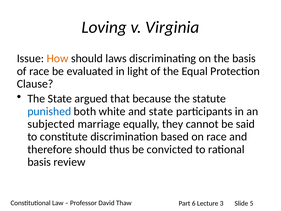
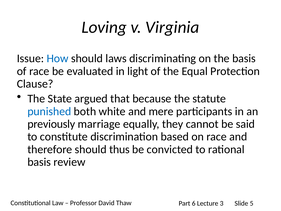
How colour: orange -> blue
and state: state -> mere
subjected: subjected -> previously
